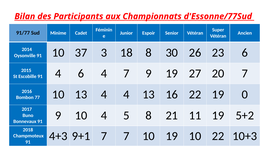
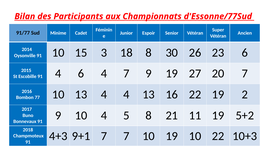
37: 37 -> 15
0: 0 -> 2
